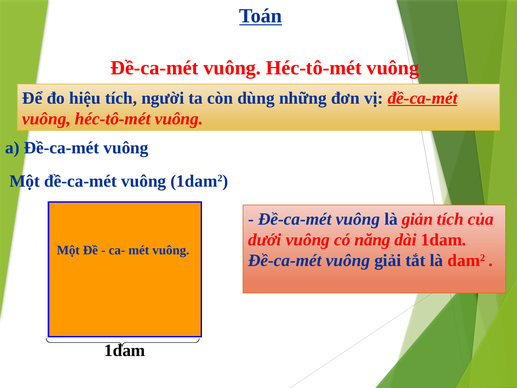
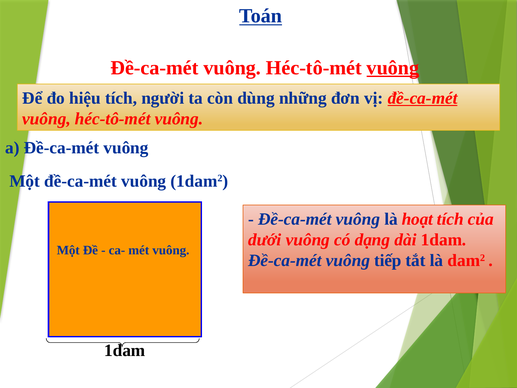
vuông at (393, 68) underline: none -> present
giản: giản -> hoạt
năng: năng -> dạng
giải: giải -> tiếp
